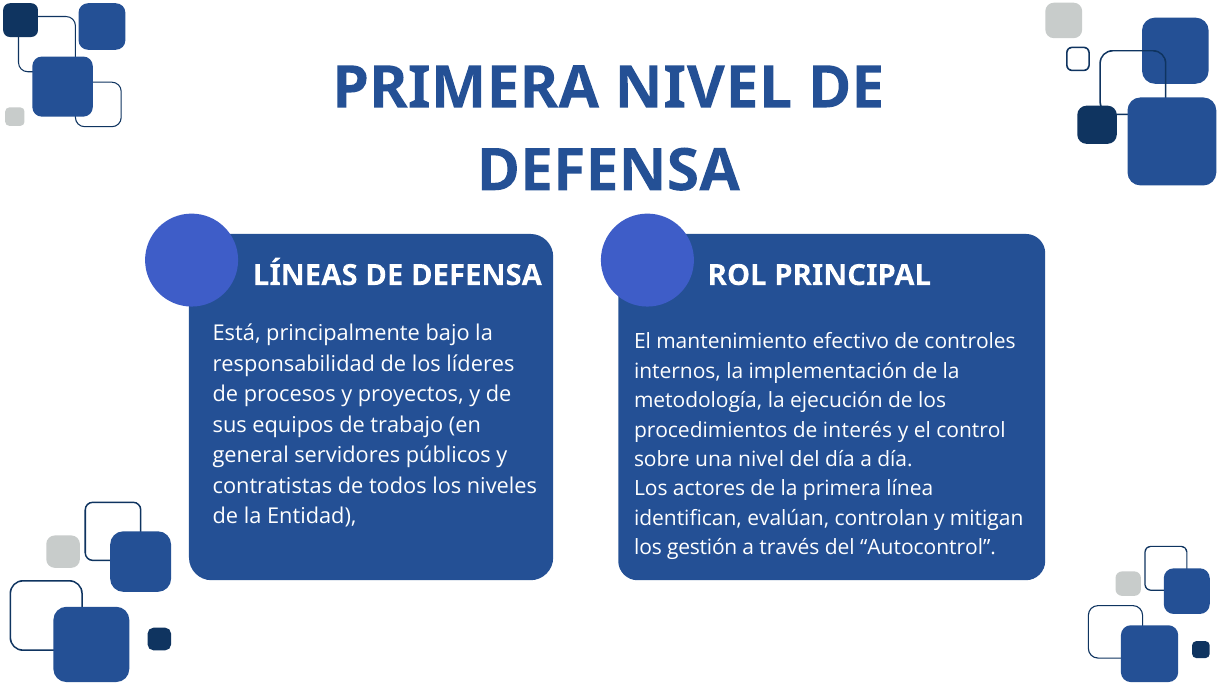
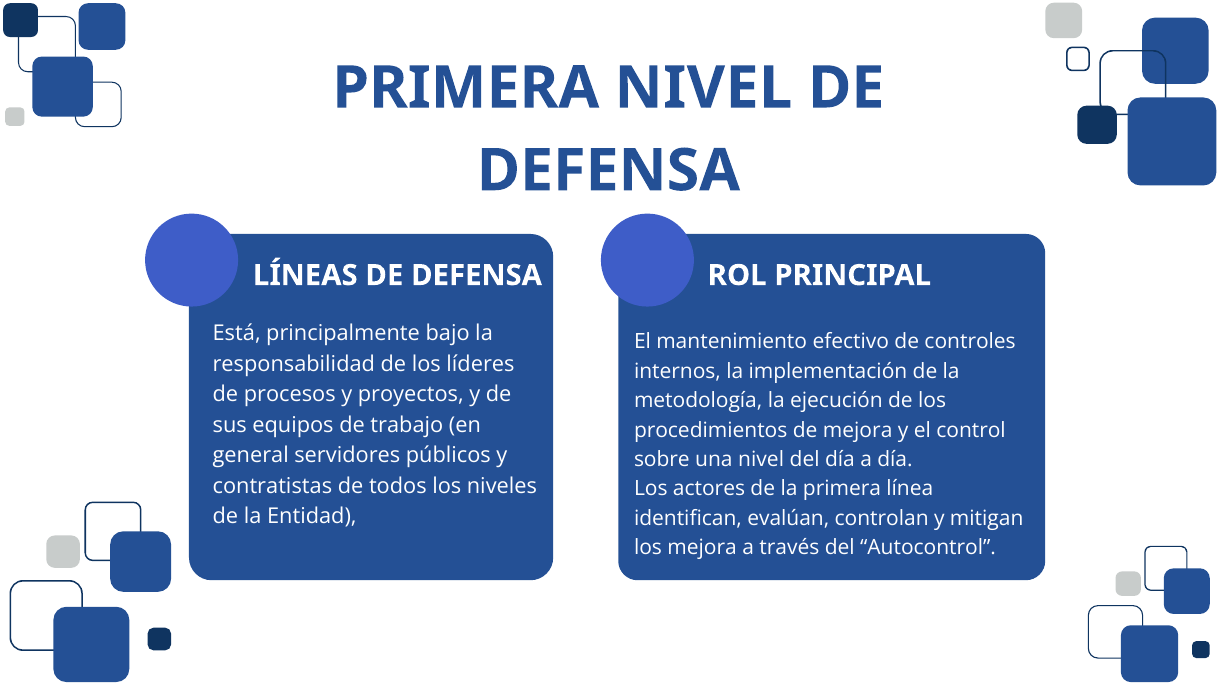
de interés: interés -> mejora
los gestión: gestión -> mejora
